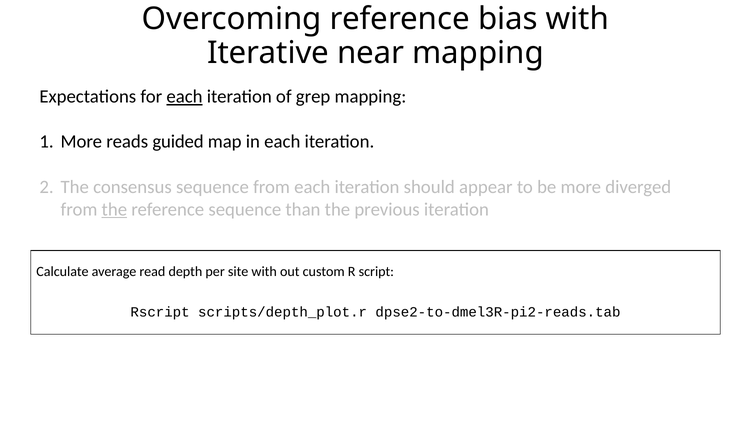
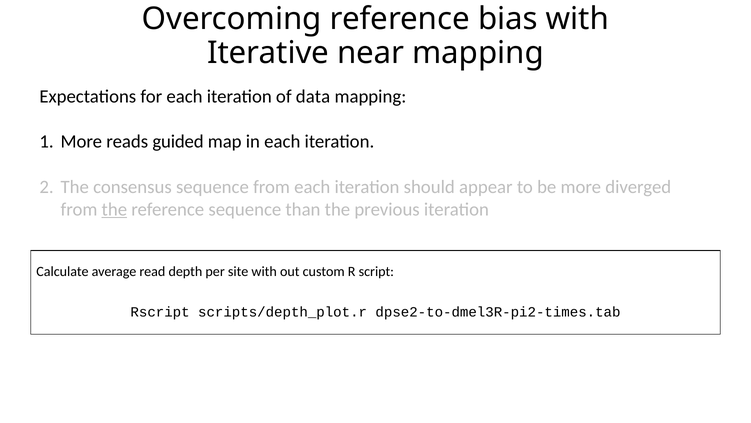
each at (185, 96) underline: present -> none
grep: grep -> data
dpse2-to-dmel3R-pi2-reads.tab: dpse2-to-dmel3R-pi2-reads.tab -> dpse2-to-dmel3R-pi2-times.tab
